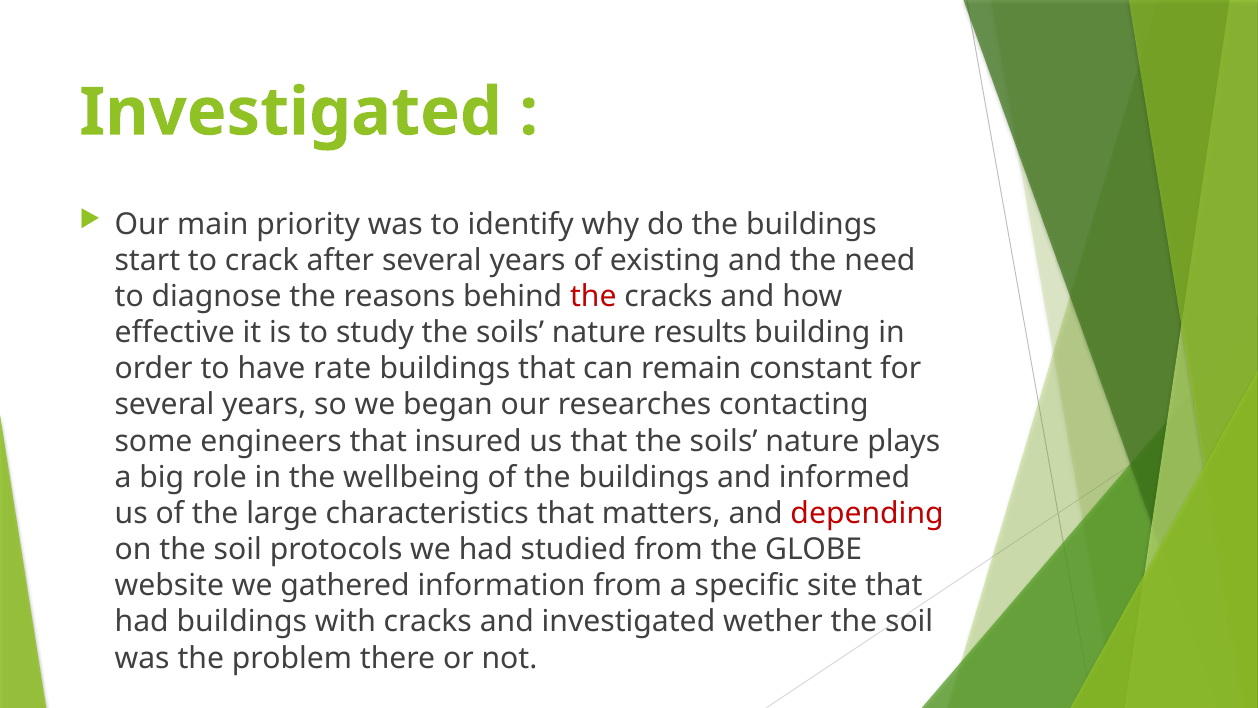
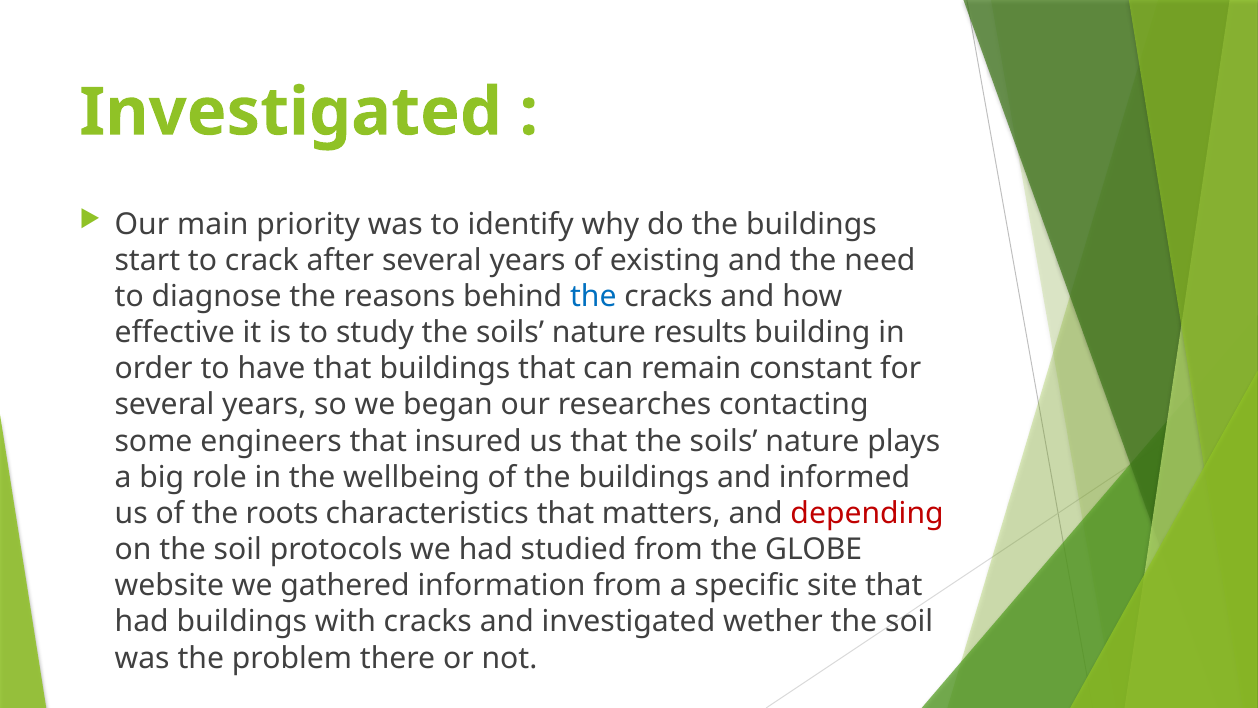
the at (593, 296) colour: red -> blue
have rate: rate -> that
large: large -> roots
